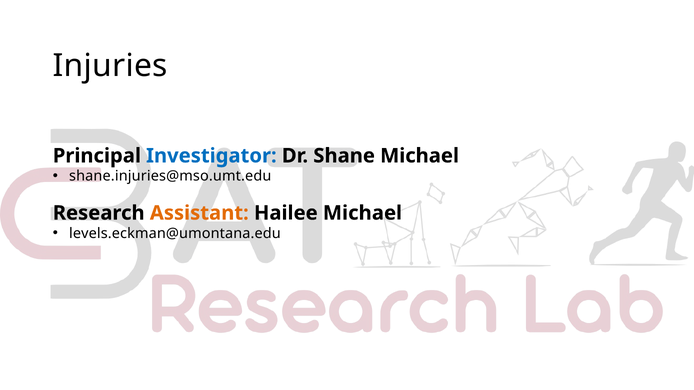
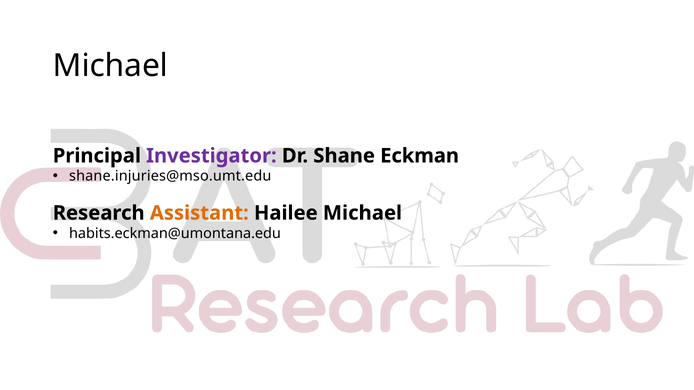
Injuries at (110, 66): Injuries -> Michael
Investigator colour: blue -> purple
Shane Michael: Michael -> Eckman
levels.eckman@umontana.edu: levels.eckman@umontana.edu -> habits.eckman@umontana.edu
